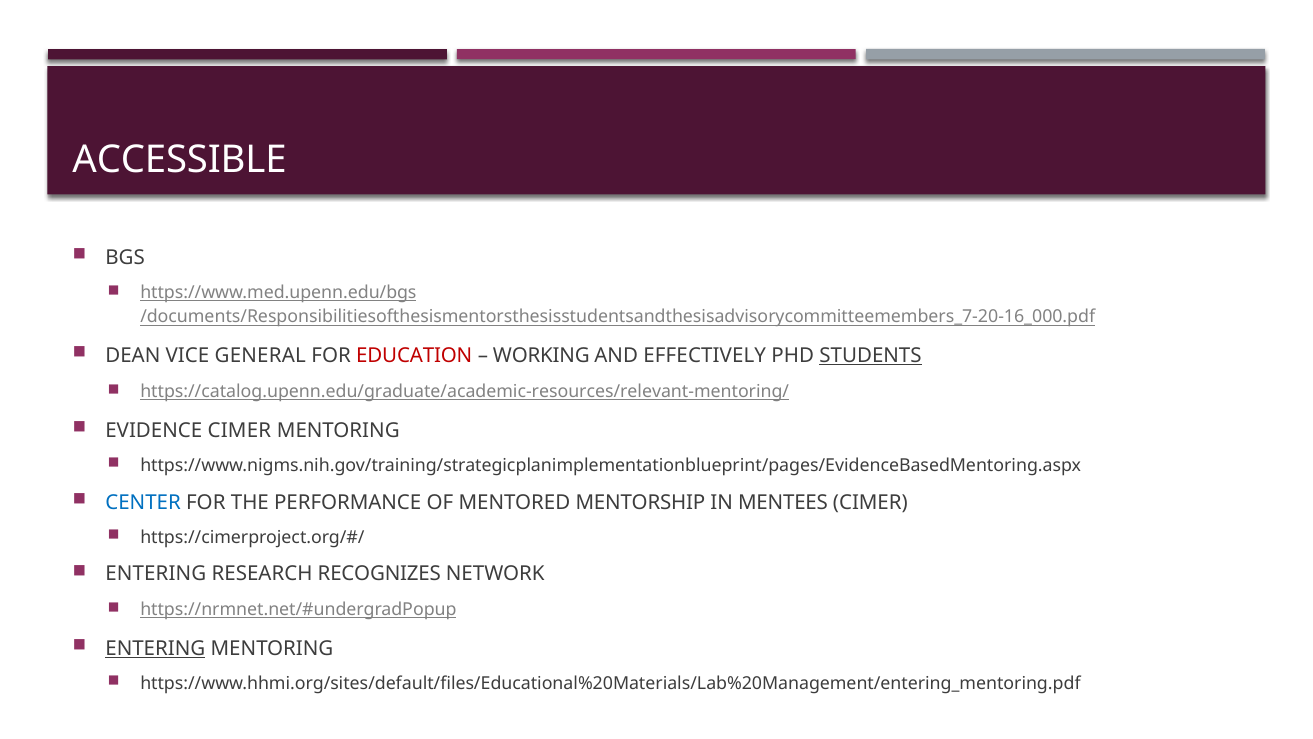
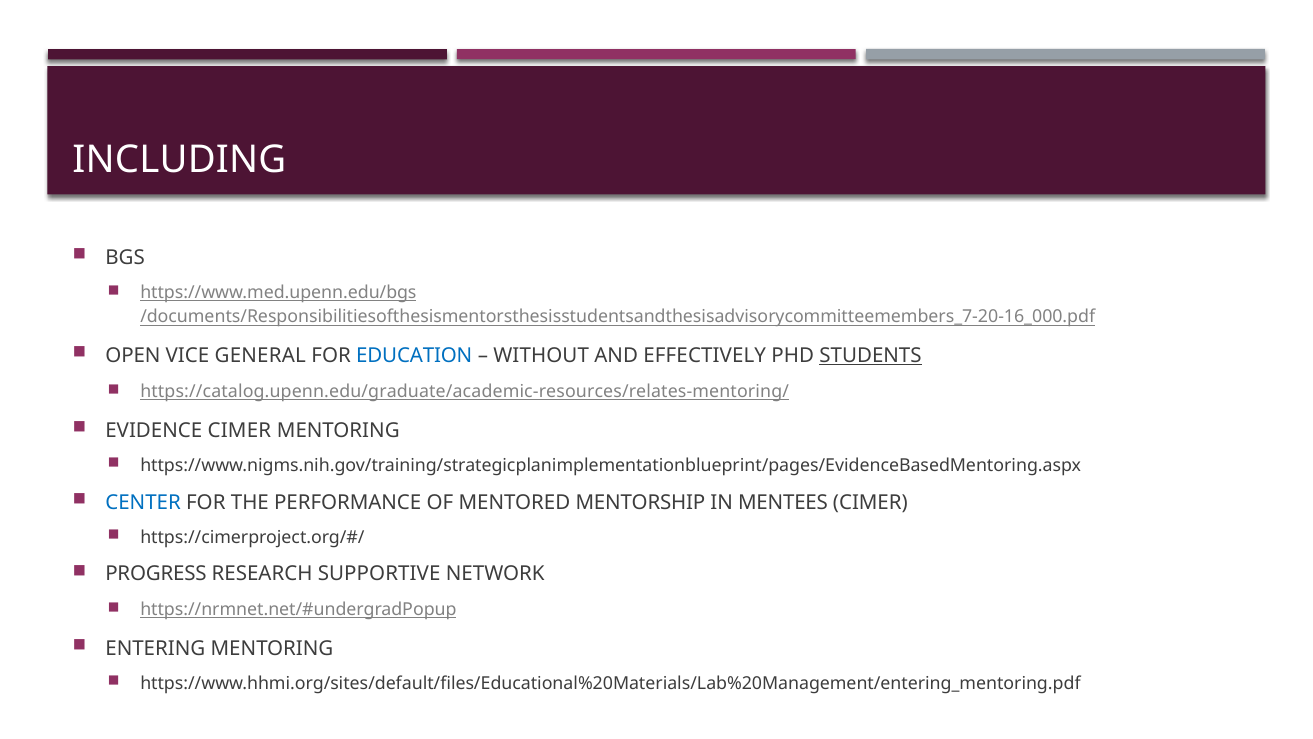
ACCESSIBLE: ACCESSIBLE -> INCLUDING
DEAN: DEAN -> OPEN
EDUCATION colour: red -> blue
WORKING: WORKING -> WITHOUT
https://catalog.upenn.edu/graduate/academic-resources/relevant-mentoring/: https://catalog.upenn.edu/graduate/academic-resources/relevant-mentoring/ -> https://catalog.upenn.edu/graduate/academic-resources/relates-mentoring/
ENTERING at (156, 574): ENTERING -> PROGRESS
RECOGNIZES: RECOGNIZES -> SUPPORTIVE
ENTERING at (155, 648) underline: present -> none
